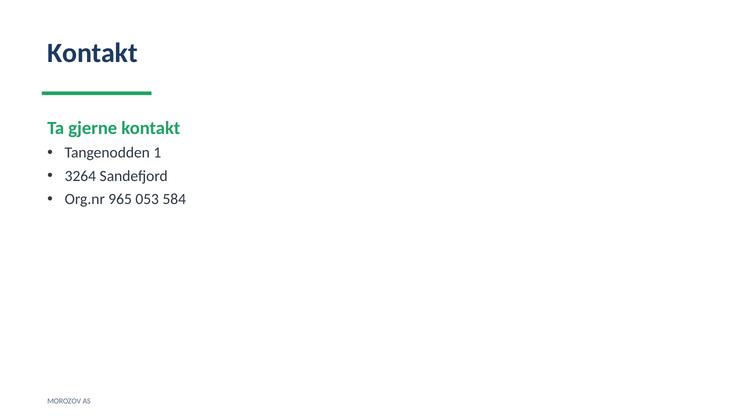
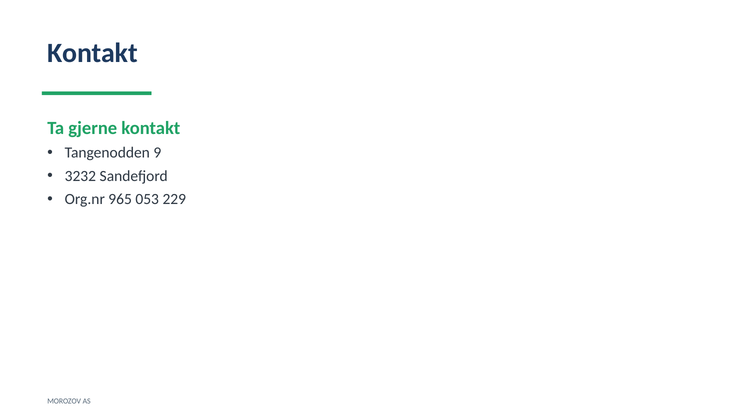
1: 1 -> 9
3264: 3264 -> 3232
584: 584 -> 229
